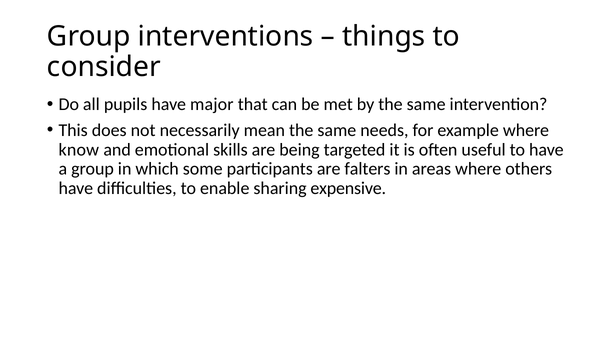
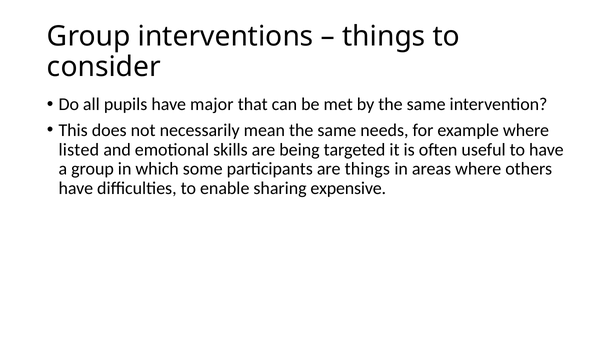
know: know -> listed
are falters: falters -> things
